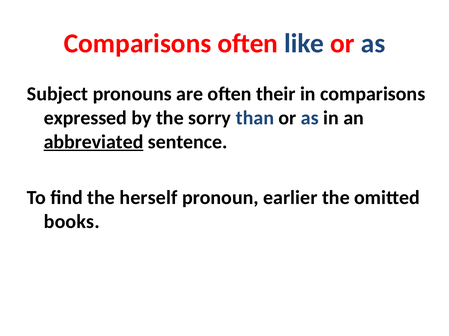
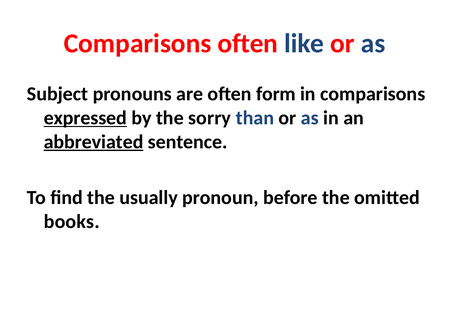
their: their -> form
expressed underline: none -> present
herself: herself -> usually
earlier: earlier -> before
